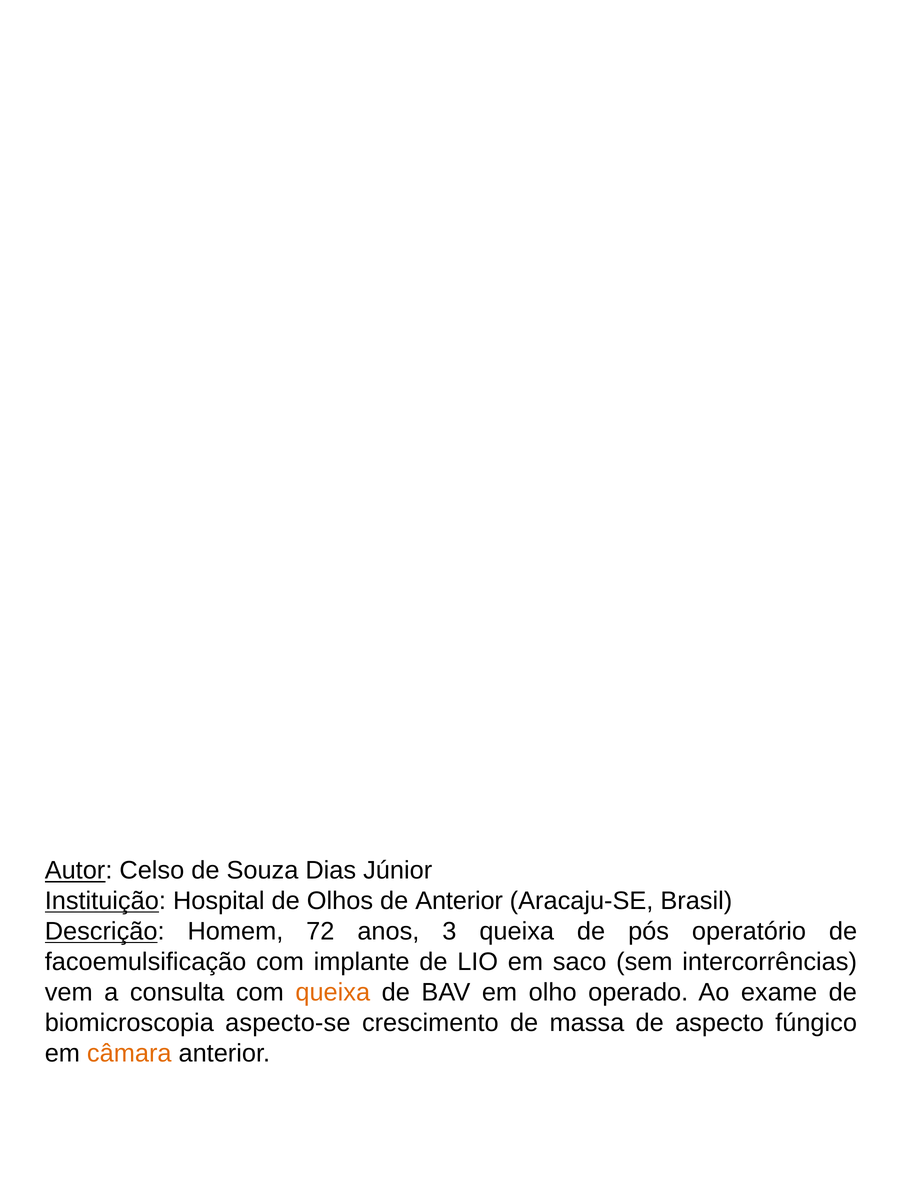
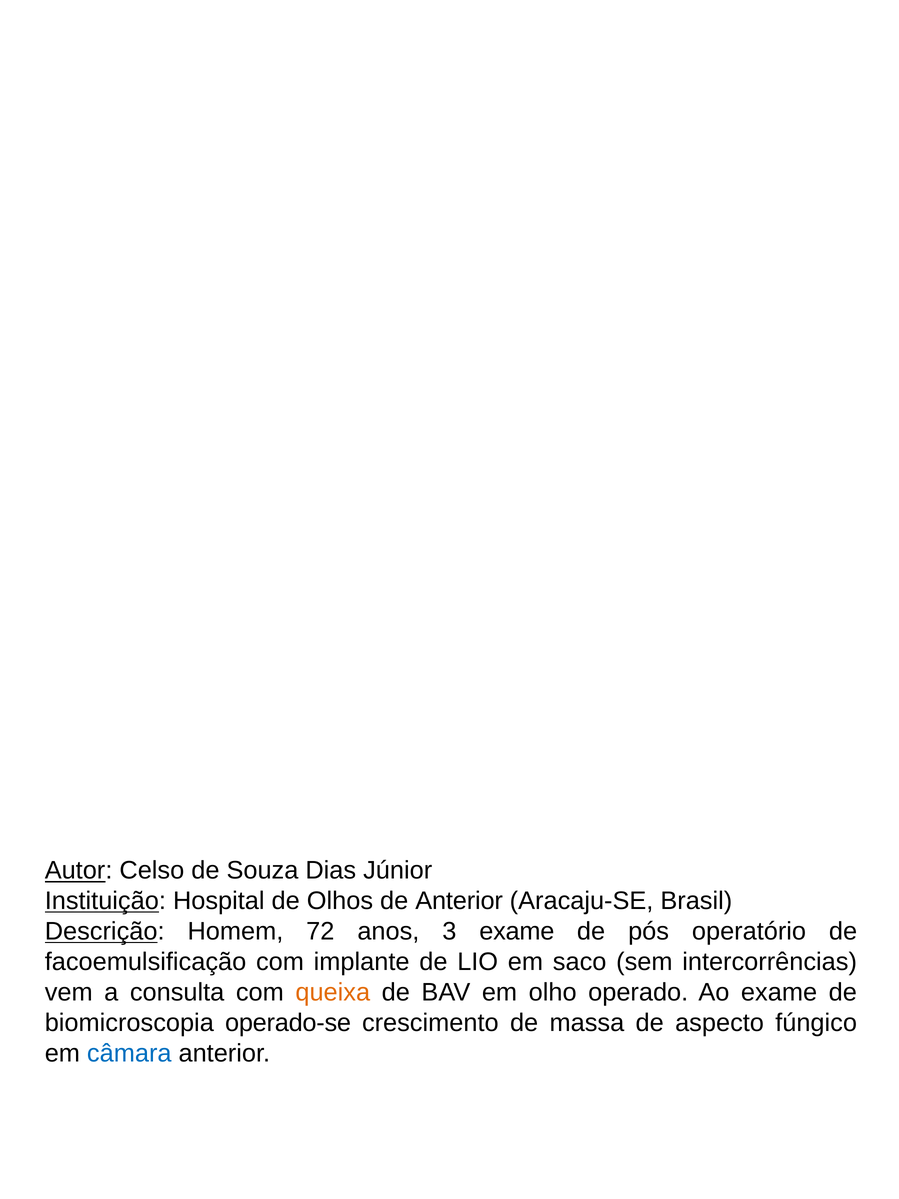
3 queixa: queixa -> exame
aspecto-se: aspecto-se -> operado-se
câmara colour: orange -> blue
